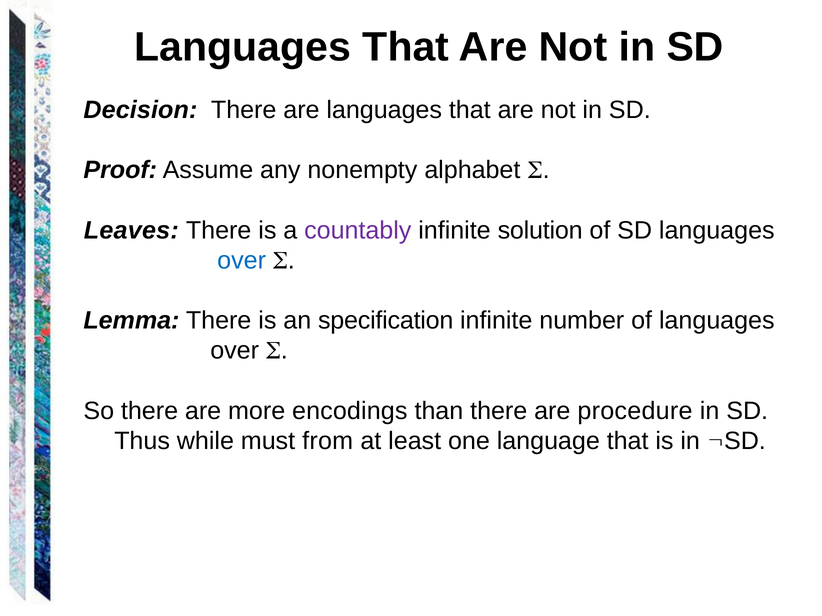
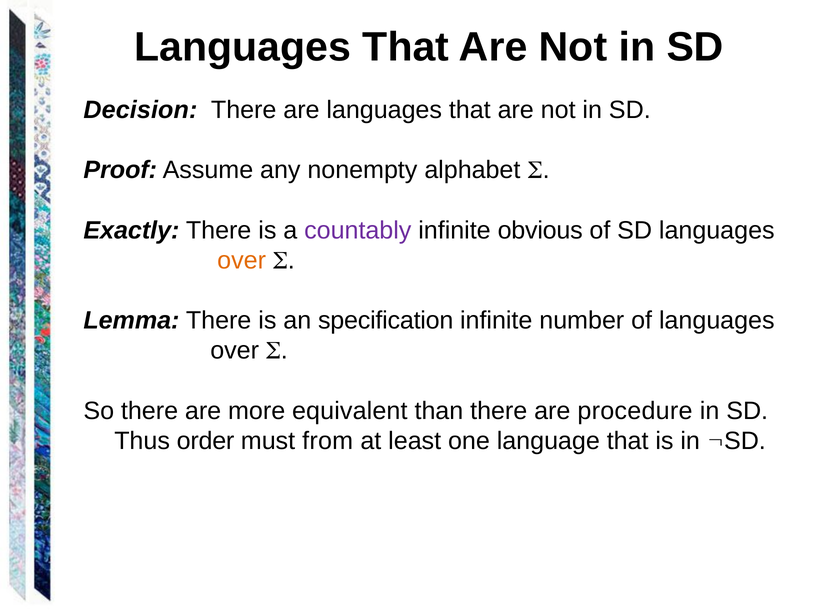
Leaves: Leaves -> Exactly
solution: solution -> obvious
over at (242, 261) colour: blue -> orange
encodings: encodings -> equivalent
while: while -> order
